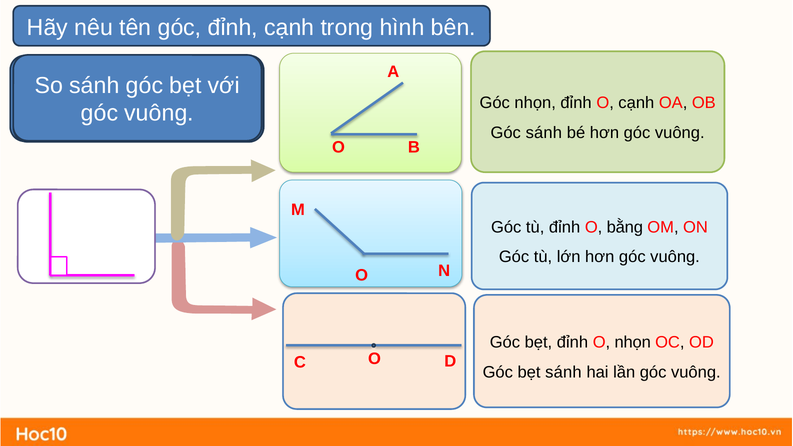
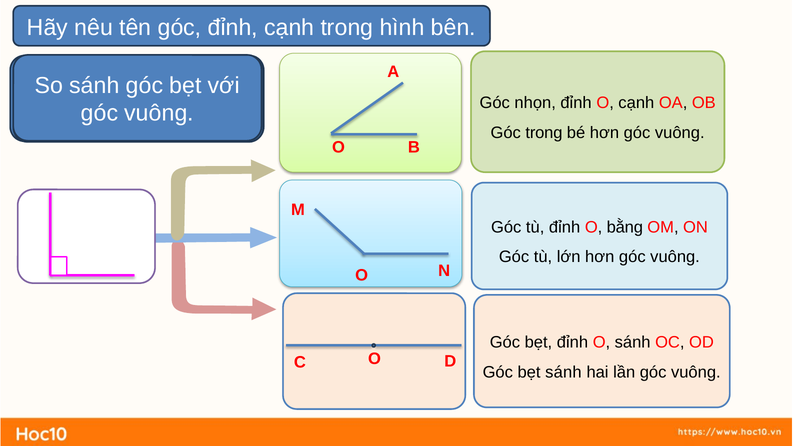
Góc sánh: sánh -> trong
O nhọn: nhọn -> sánh
